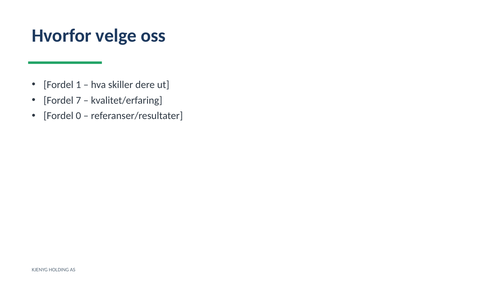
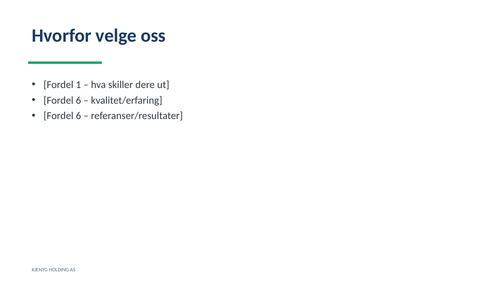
7 at (78, 100): 7 -> 6
0 at (78, 116): 0 -> 6
